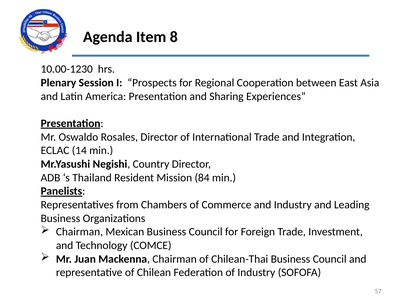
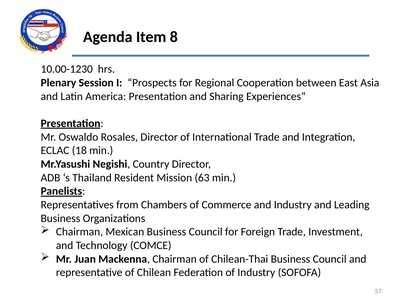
14: 14 -> 18
84: 84 -> 63
